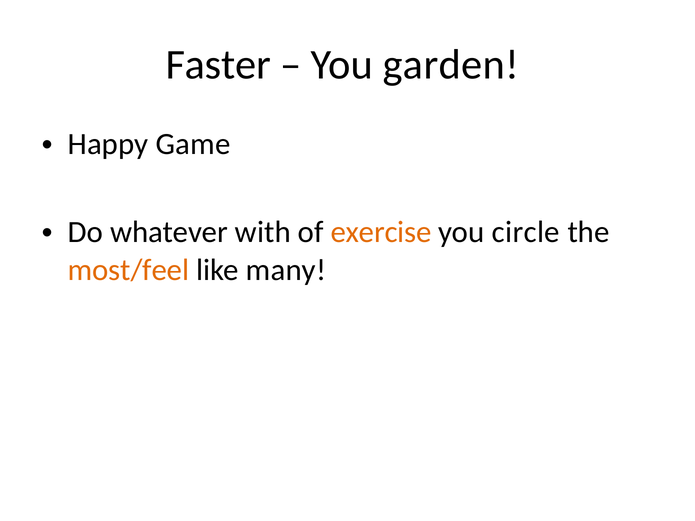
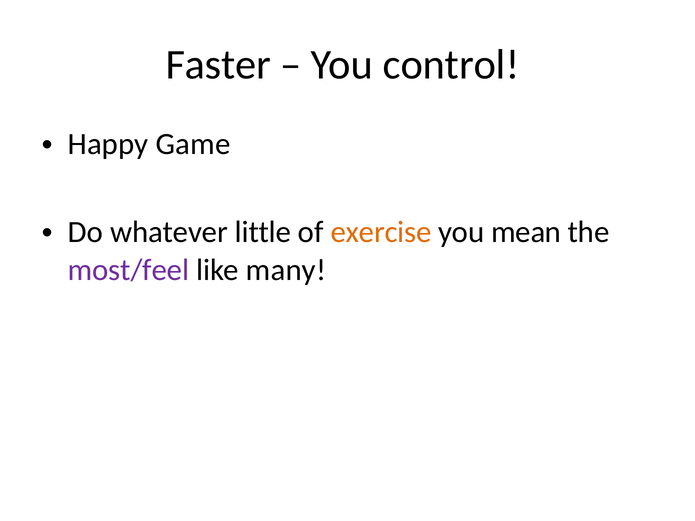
garden: garden -> control
with: with -> little
circle: circle -> mean
most/feel colour: orange -> purple
